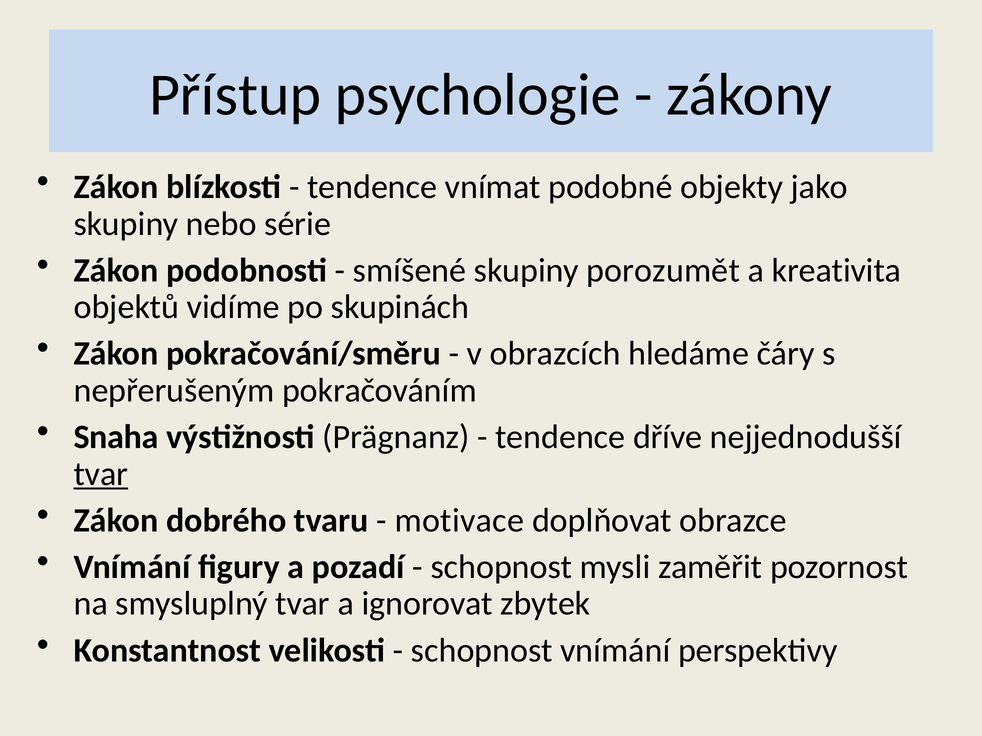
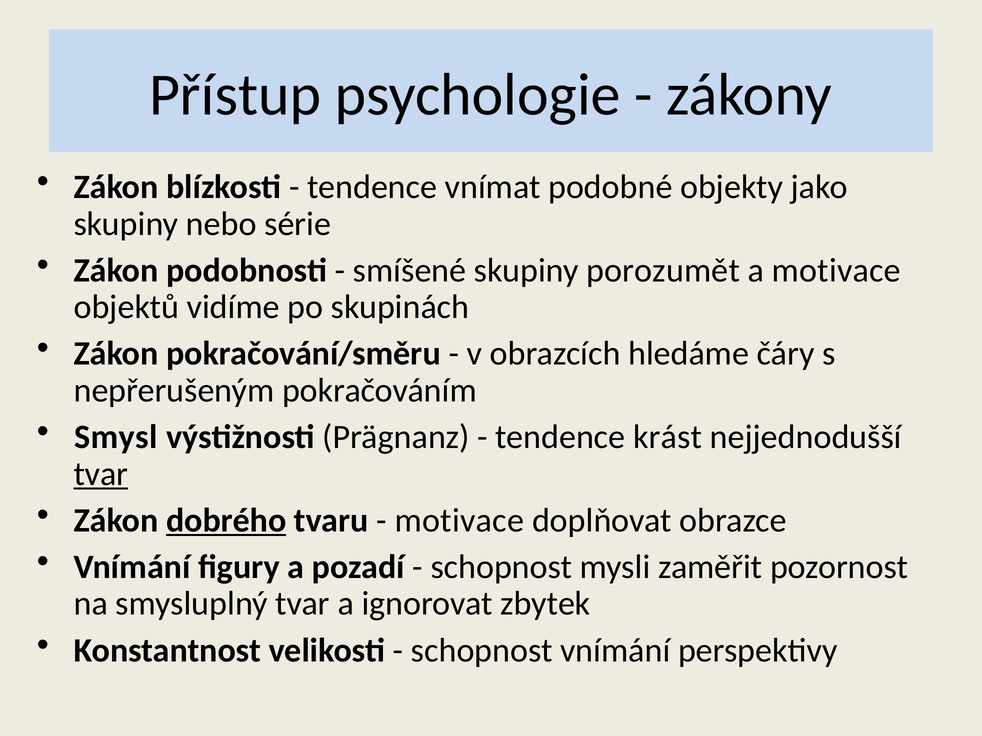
a kreativita: kreativita -> motivace
Snaha: Snaha -> Smysl
dříve: dříve -> krást
dobrého underline: none -> present
